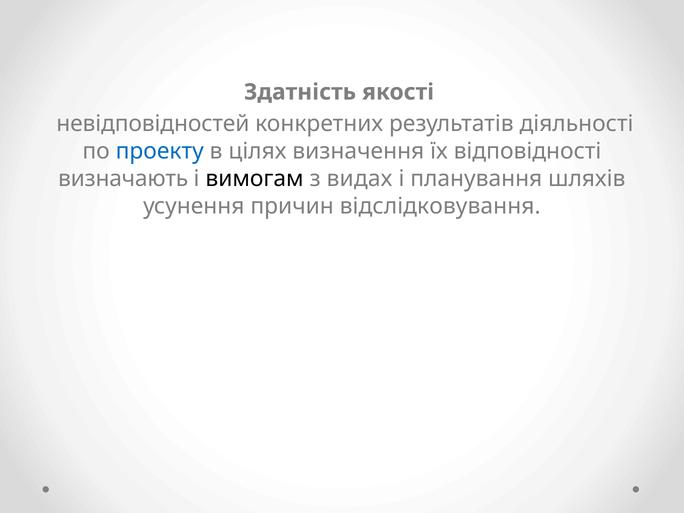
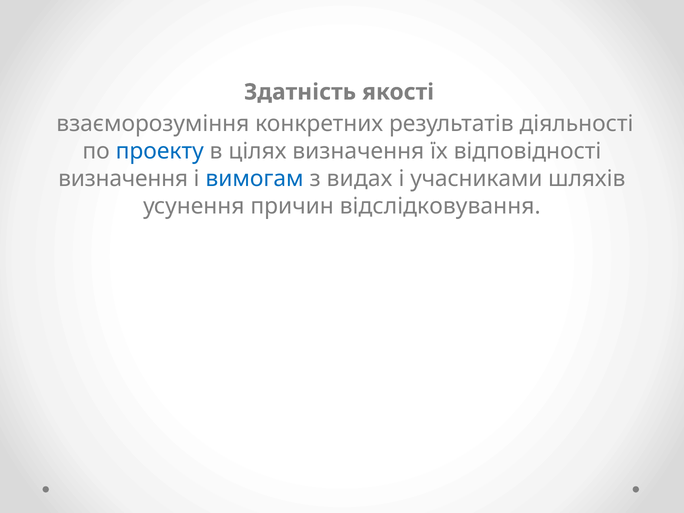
невідповідностей: невідповідностей -> взаєморозуміння
визначають at (123, 179): визначають -> визначення
вимогам colour: black -> blue
планування: планування -> учасниками
